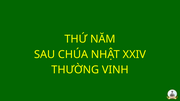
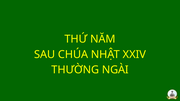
VINH: VINH -> NGÀI
